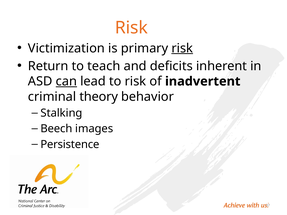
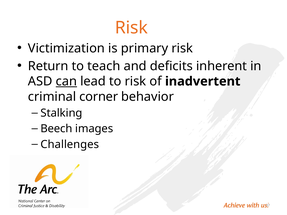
risk at (182, 48) underline: present -> none
theory: theory -> corner
Persistence: Persistence -> Challenges
